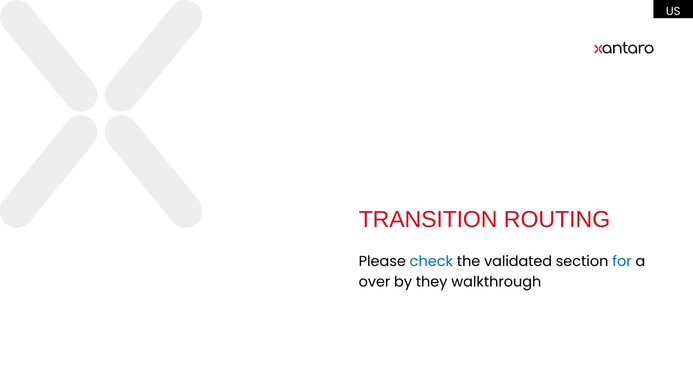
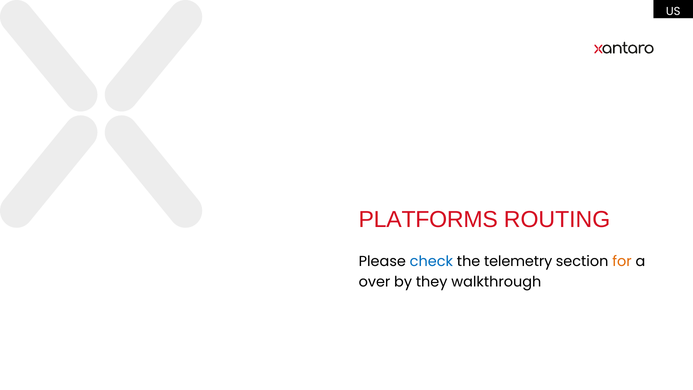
TRANSITION: TRANSITION -> PLATFORMS
validated: validated -> telemetry
for colour: blue -> orange
